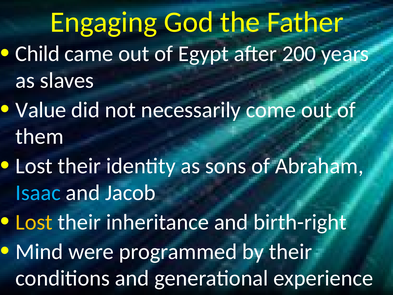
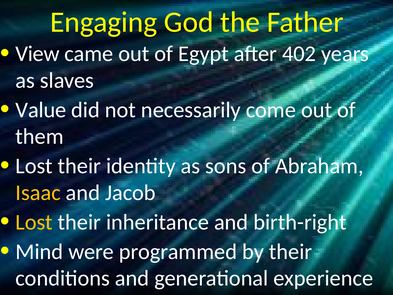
Child: Child -> View
200: 200 -> 402
Isaac colour: light blue -> yellow
